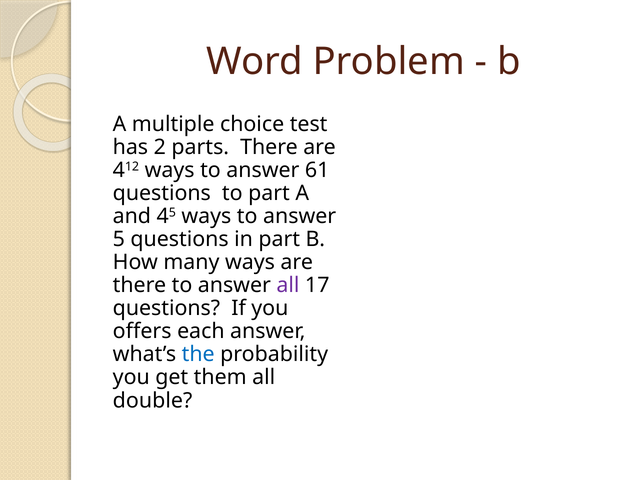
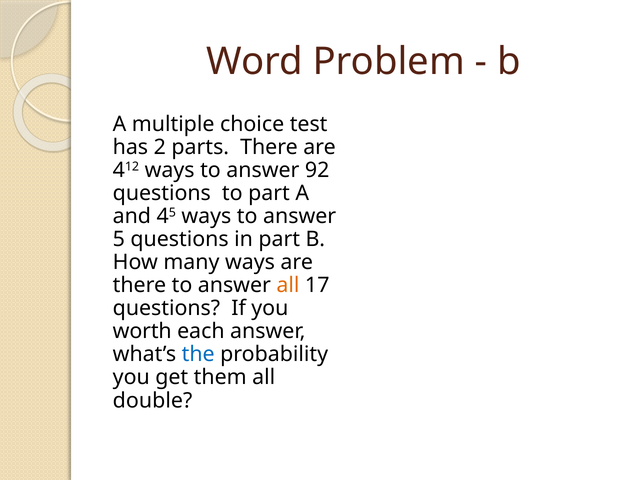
61: 61 -> 92
all at (288, 286) colour: purple -> orange
offers: offers -> worth
